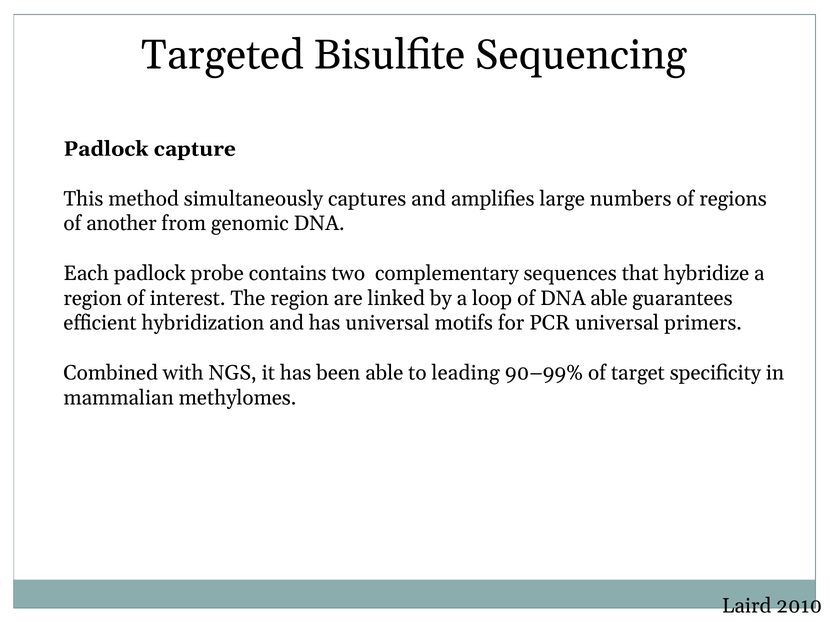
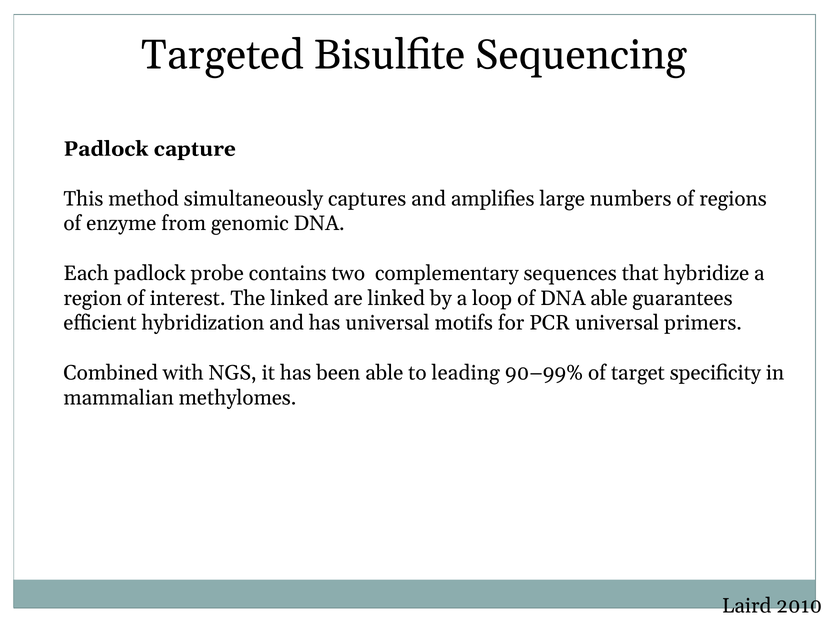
another: another -> enzyme
The region: region -> linked
